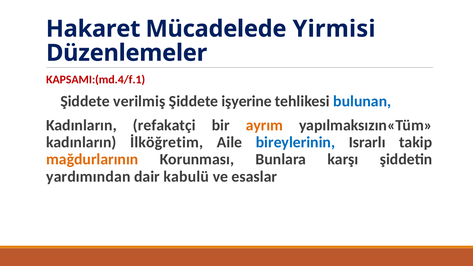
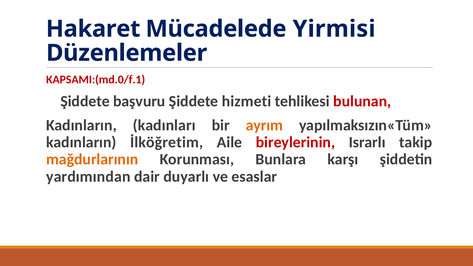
KAPSAMI:(md.4/f.1: KAPSAMI:(md.4/f.1 -> KAPSAMI:(md.0/f.1
verilmiş: verilmiş -> başvuru
işyerine: işyerine -> hizmeti
bulunan colour: blue -> red
refakatçi: refakatçi -> kadınları
bireylerinin colour: blue -> red
kabulü: kabulü -> duyarlı
